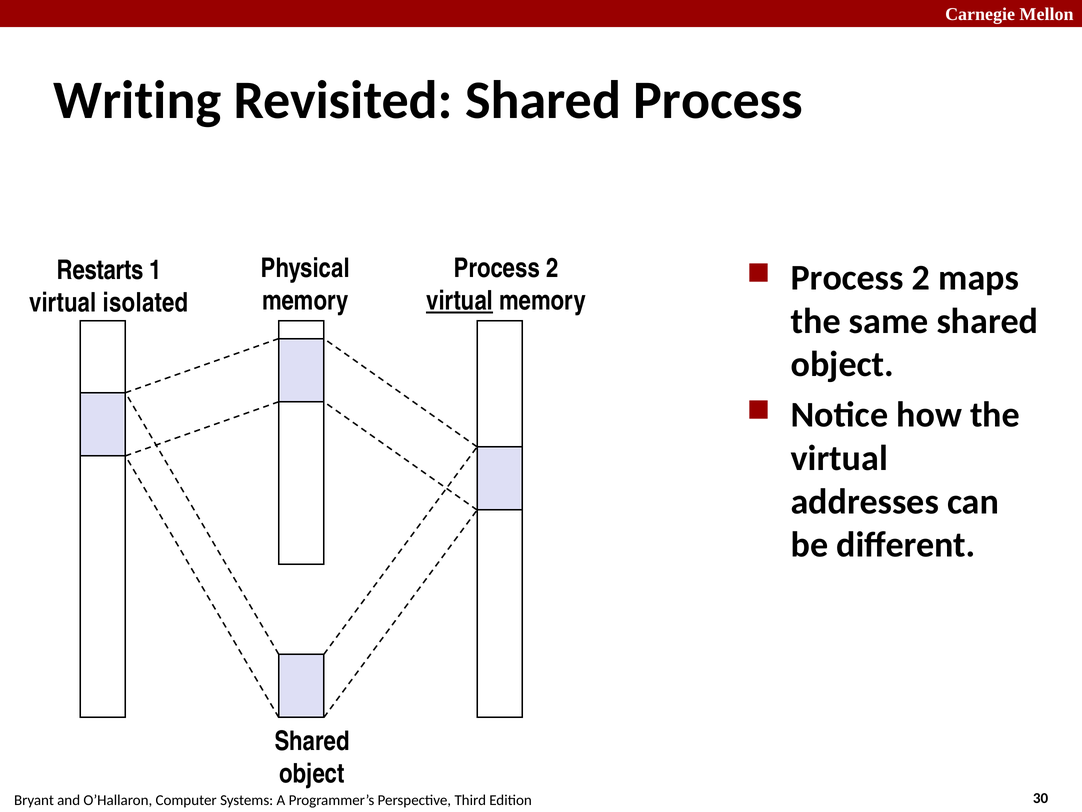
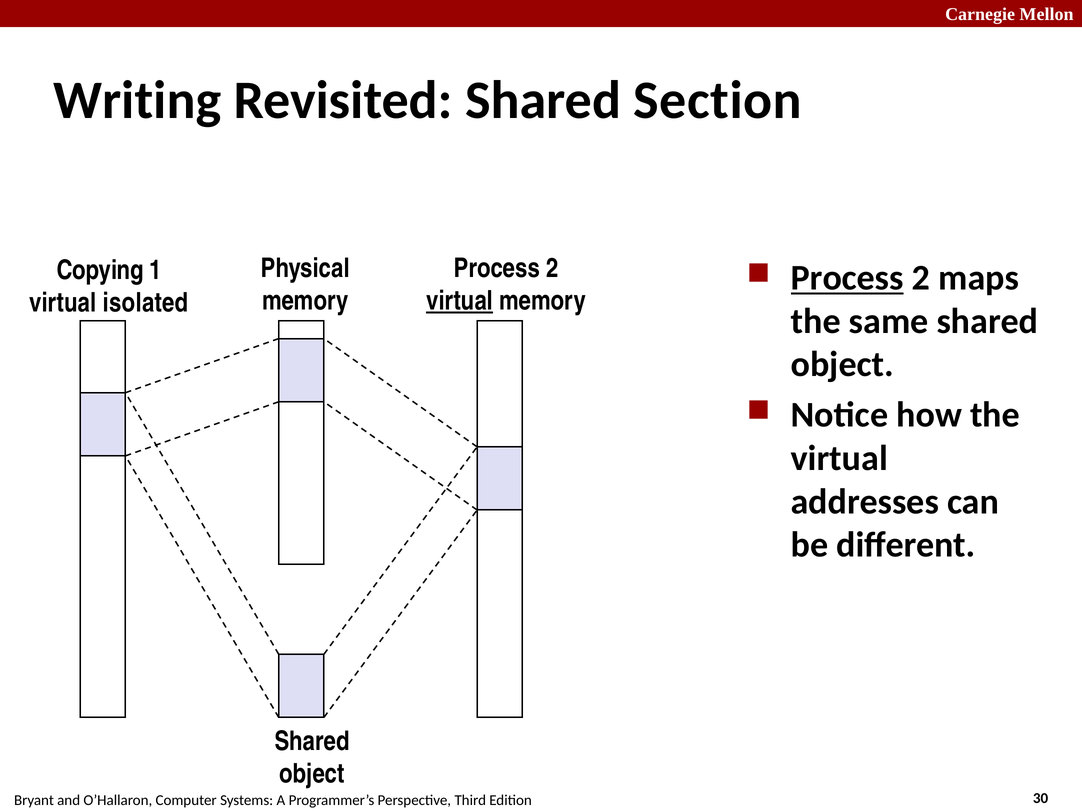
Shared Process: Process -> Section
Restarts: Restarts -> Copying
Process at (847, 278) underline: none -> present
